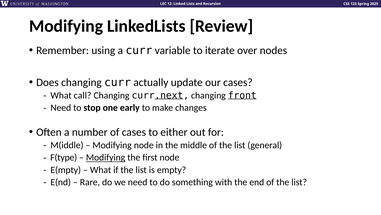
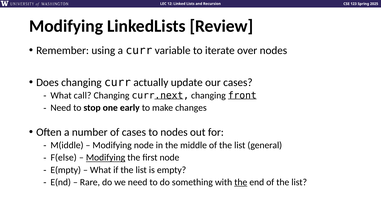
to either: either -> nodes
F(type: F(type -> F(else
the at (241, 182) underline: none -> present
